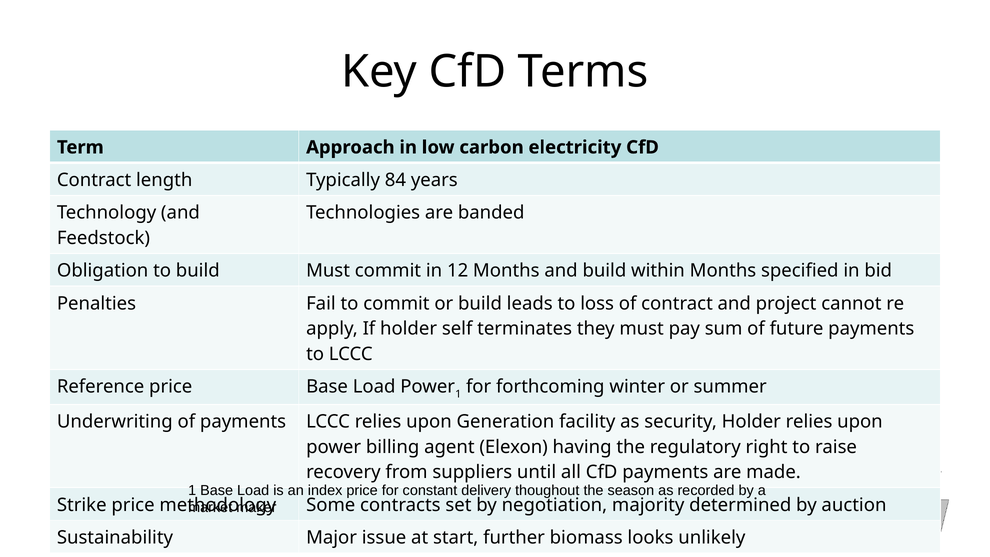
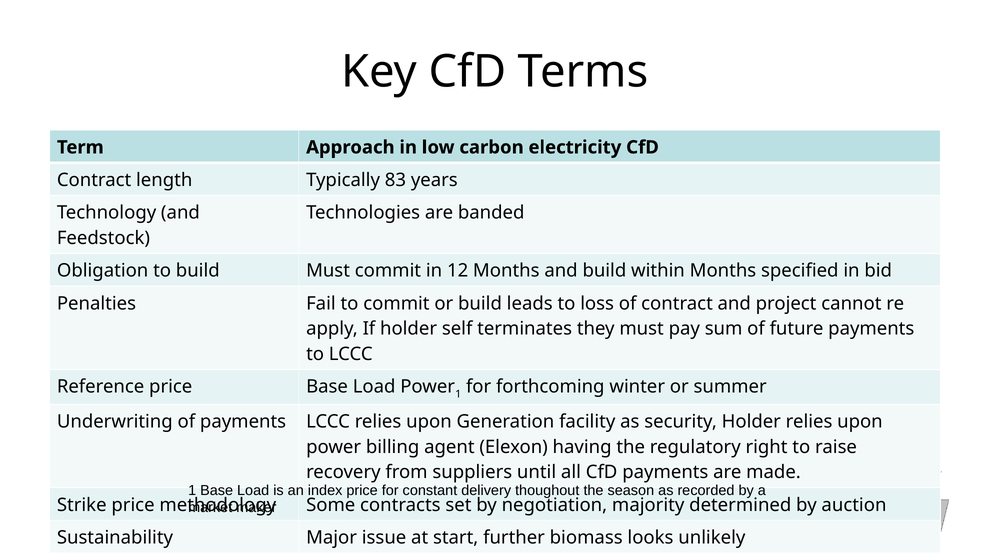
84: 84 -> 83
